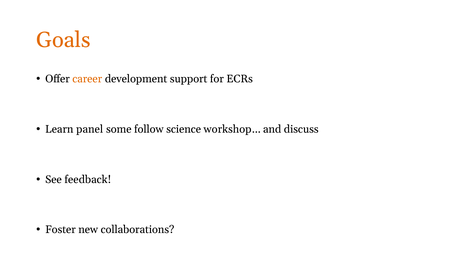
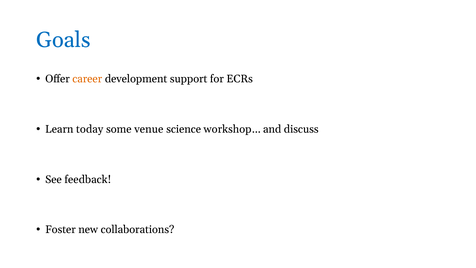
Goals colour: orange -> blue
panel: panel -> today
follow: follow -> venue
